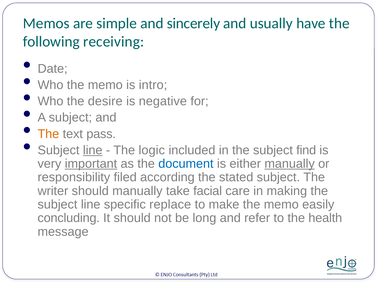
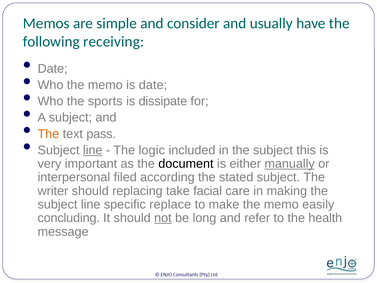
sincerely: sincerely -> consider
is intro: intro -> date
desire: desire -> sports
negative: negative -> dissipate
find: find -> this
important underline: present -> none
document colour: blue -> black
responsibility: responsibility -> interpersonal
should manually: manually -> replacing
not underline: none -> present
